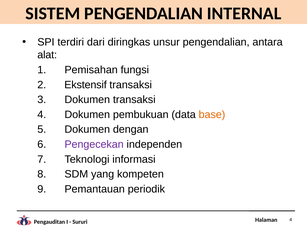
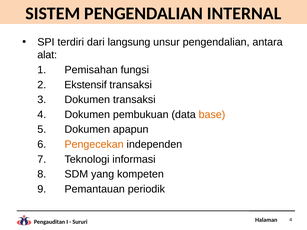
diringkas: diringkas -> langsung
dengan: dengan -> apapun
Pengecekan colour: purple -> orange
